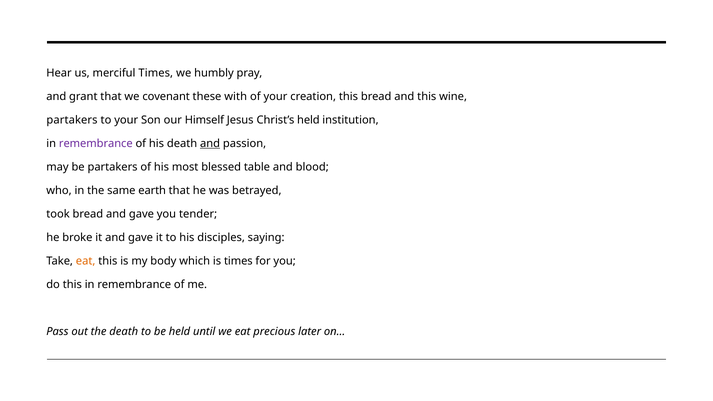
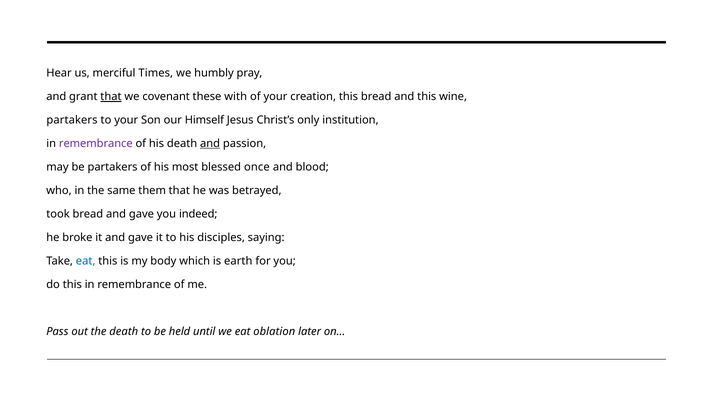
that at (111, 97) underline: none -> present
Christ’s held: held -> only
table: table -> once
earth: earth -> them
tender: tender -> indeed
eat at (86, 261) colour: orange -> blue
is times: times -> earth
precious: precious -> oblation
